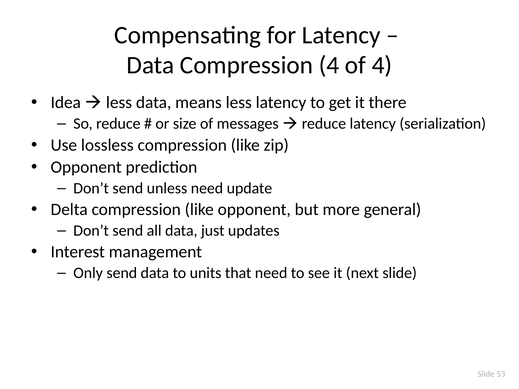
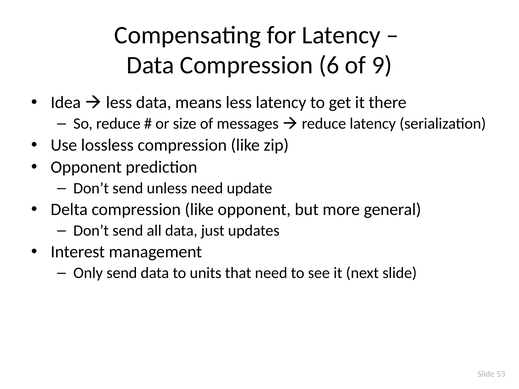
Compression 4: 4 -> 6
of 4: 4 -> 9
